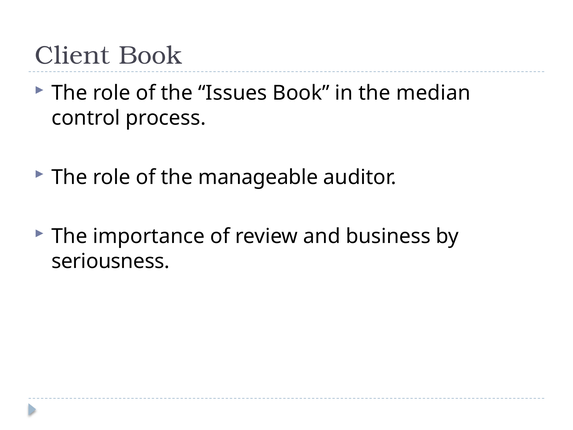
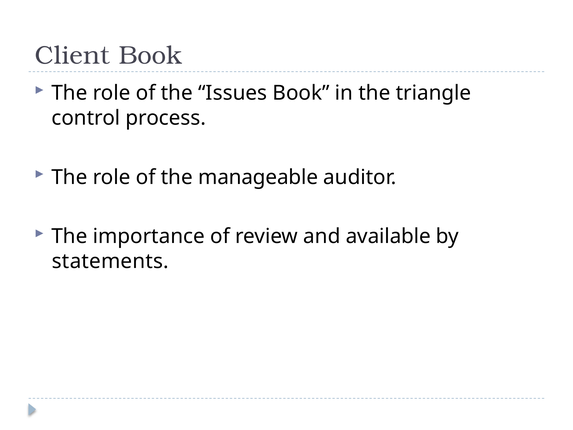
median: median -> triangle
business: business -> available
seriousness: seriousness -> statements
